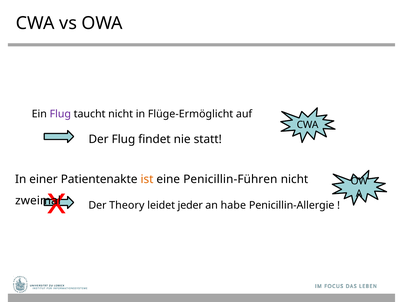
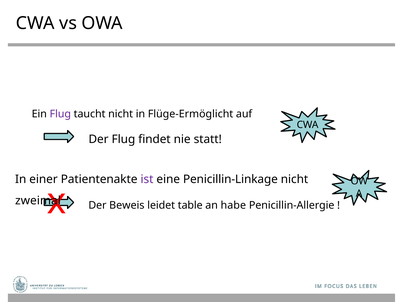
ist colour: orange -> purple
Penicillin-Führen: Penicillin-Führen -> Penicillin-Linkage
Theory: Theory -> Beweis
jeder: jeder -> table
